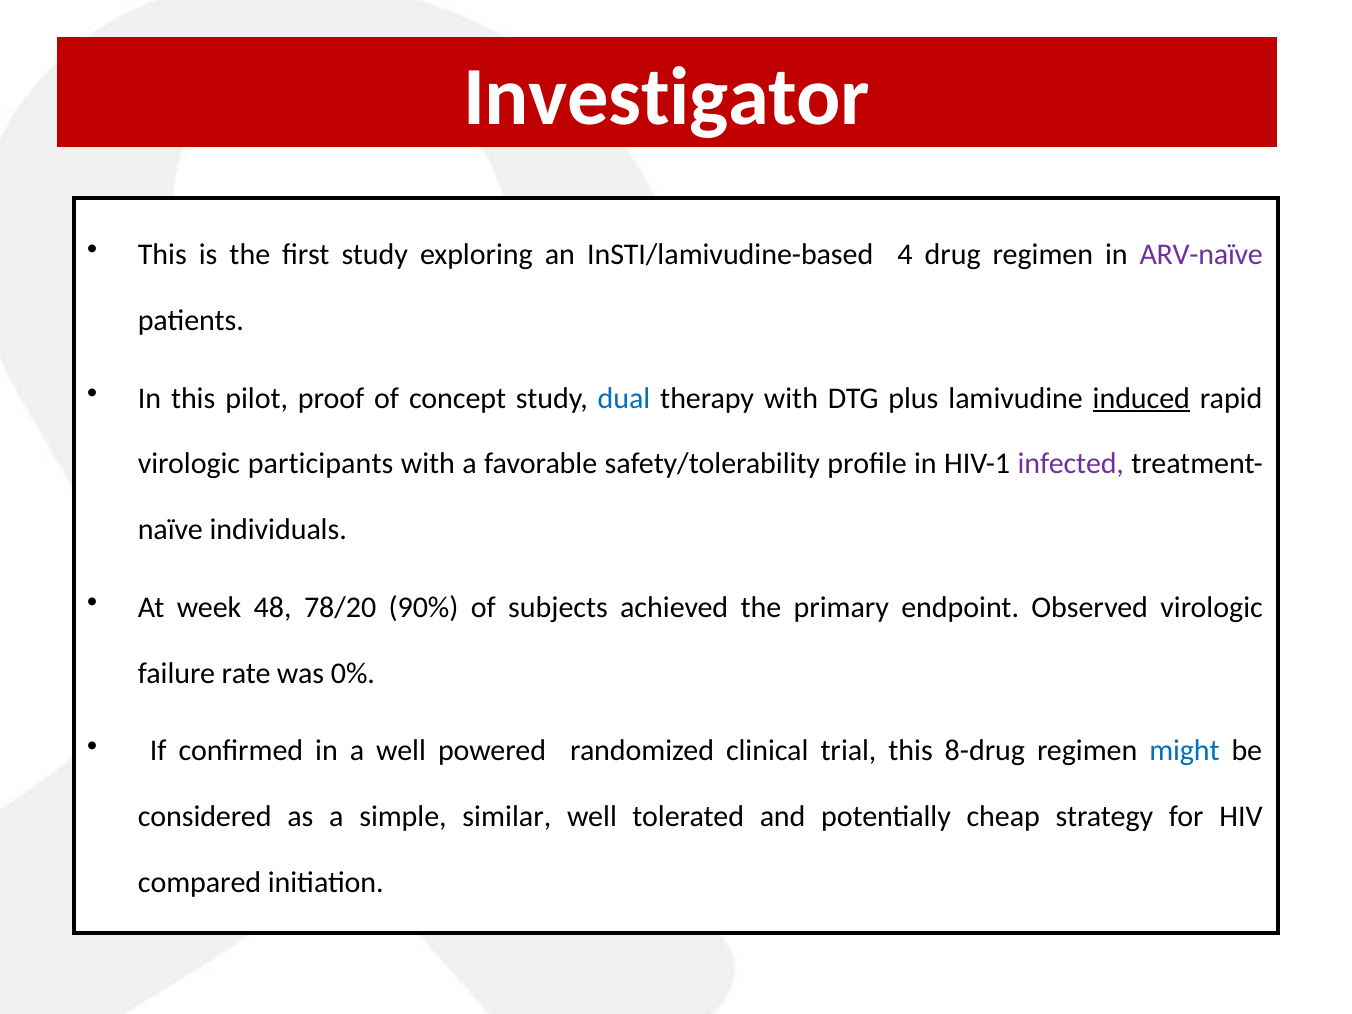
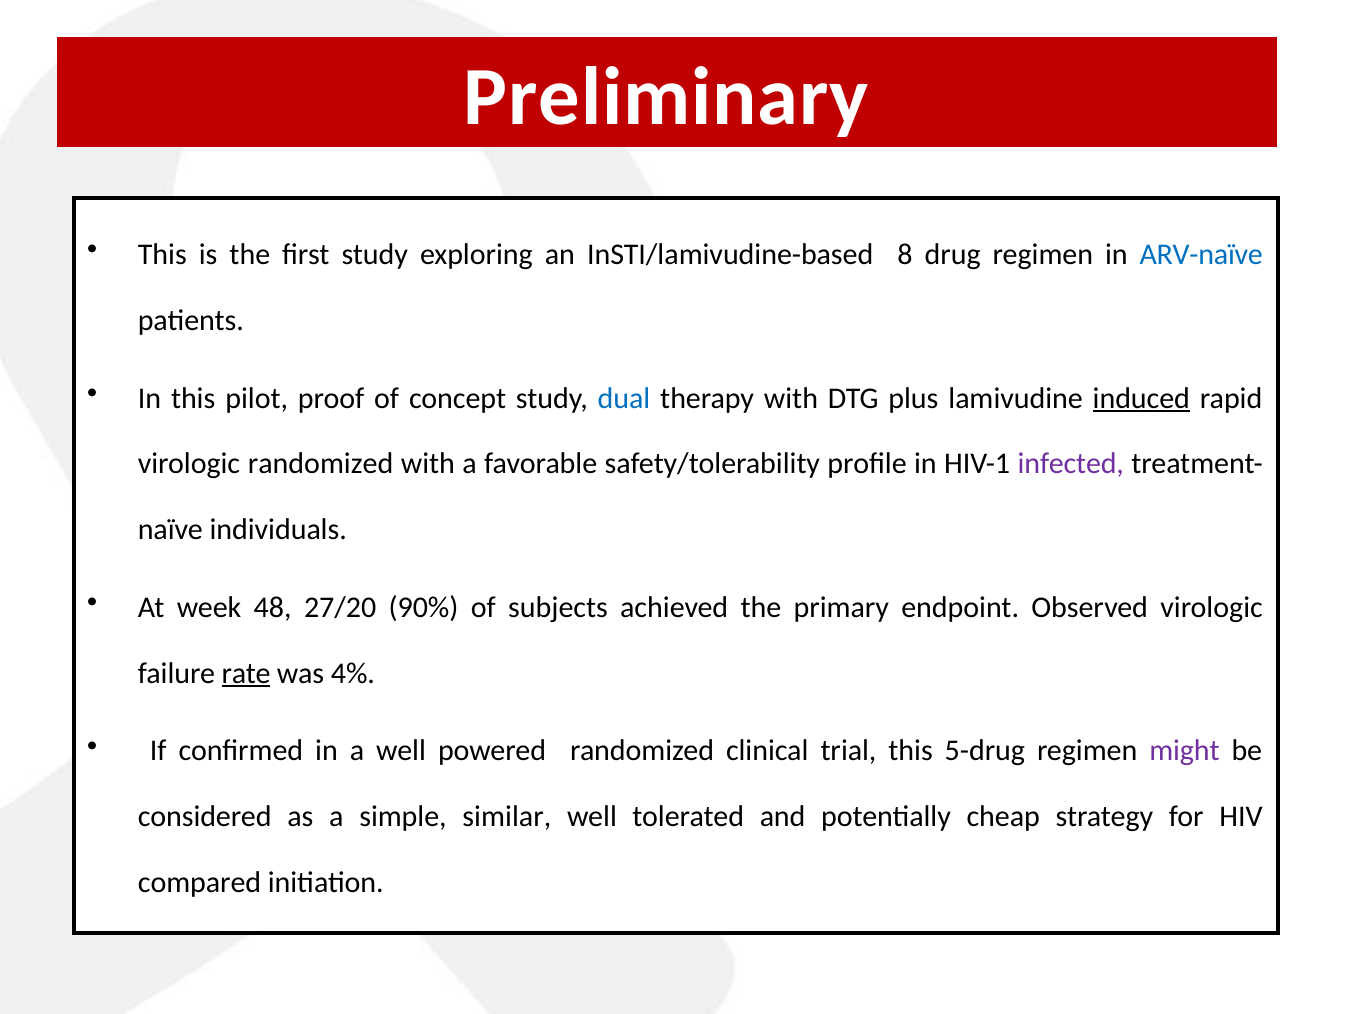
Investigator: Investigator -> Preliminary
4: 4 -> 8
ARV-naïve colour: purple -> blue
virologic participants: participants -> randomized
78/20: 78/20 -> 27/20
rate underline: none -> present
0%: 0% -> 4%
8-drug: 8-drug -> 5-drug
might colour: blue -> purple
